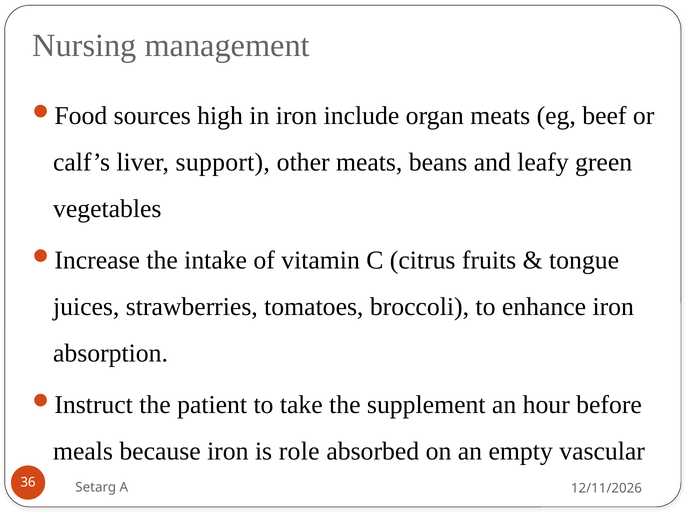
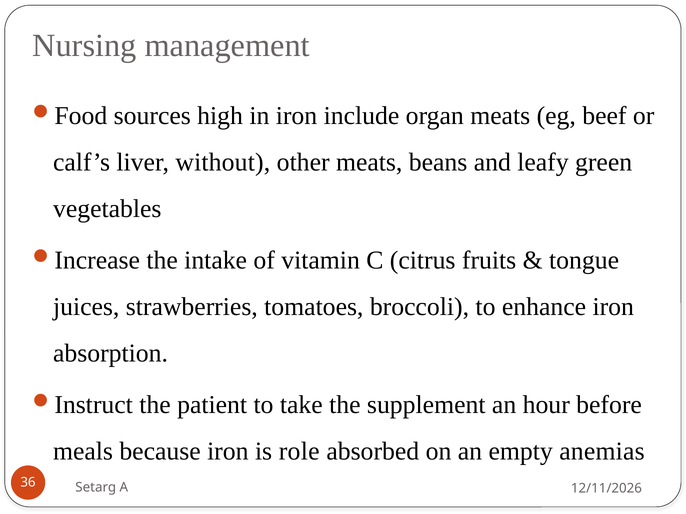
support: support -> without
vascular: vascular -> anemias
